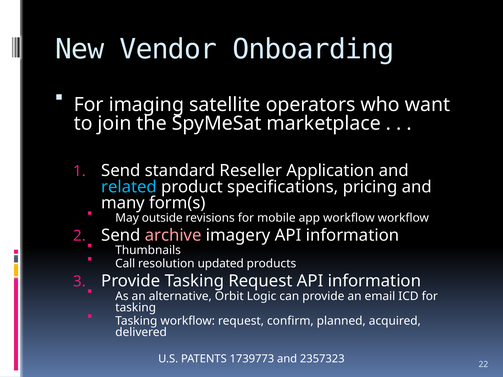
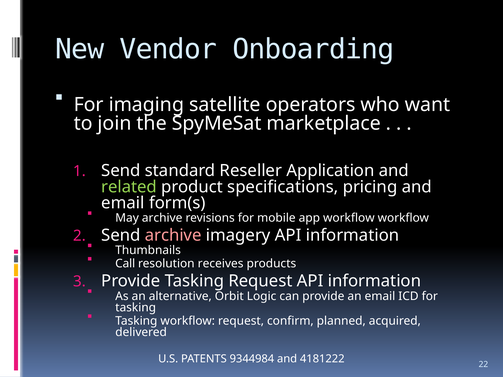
related colour: light blue -> light green
many at (123, 203): many -> email
May outside: outside -> archive
updated: updated -> receives
1739773: 1739773 -> 9344984
2357323: 2357323 -> 4181222
